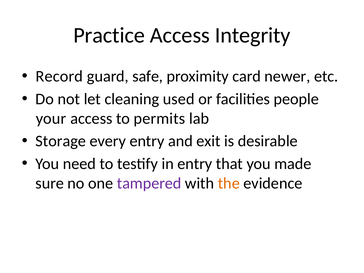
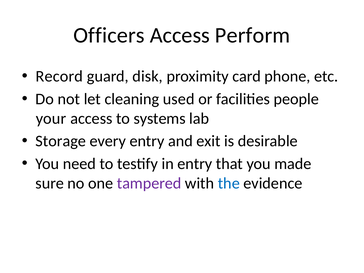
Practice: Practice -> Officers
Integrity: Integrity -> Perform
safe: safe -> disk
newer: newer -> phone
permits: permits -> systems
the colour: orange -> blue
